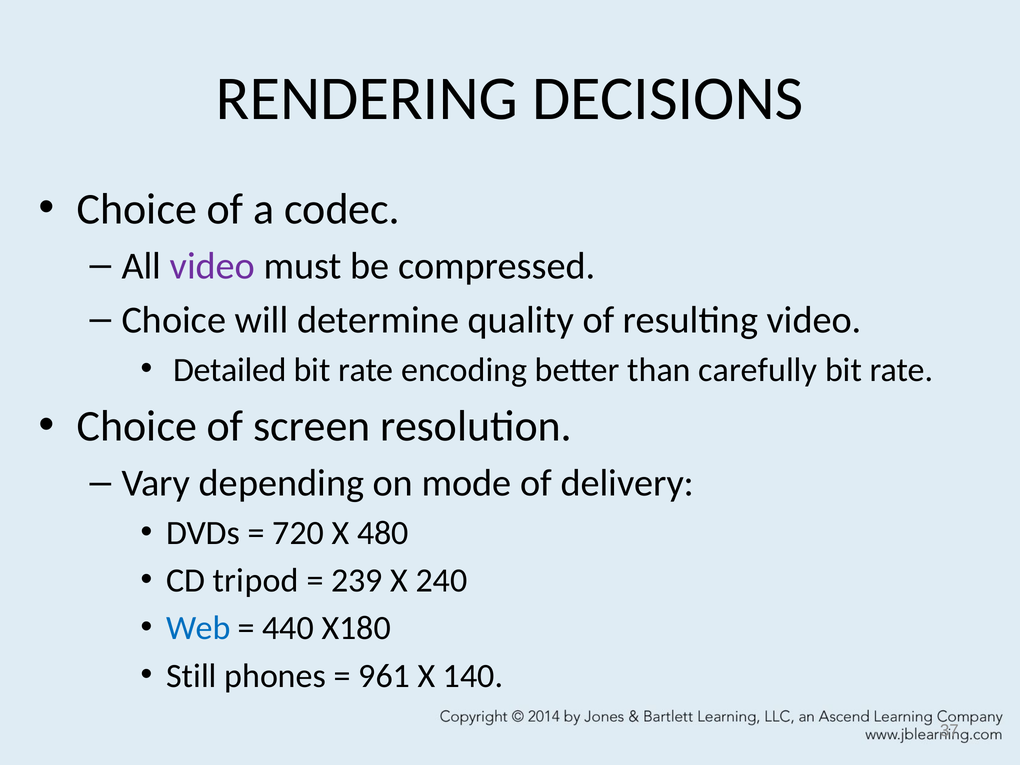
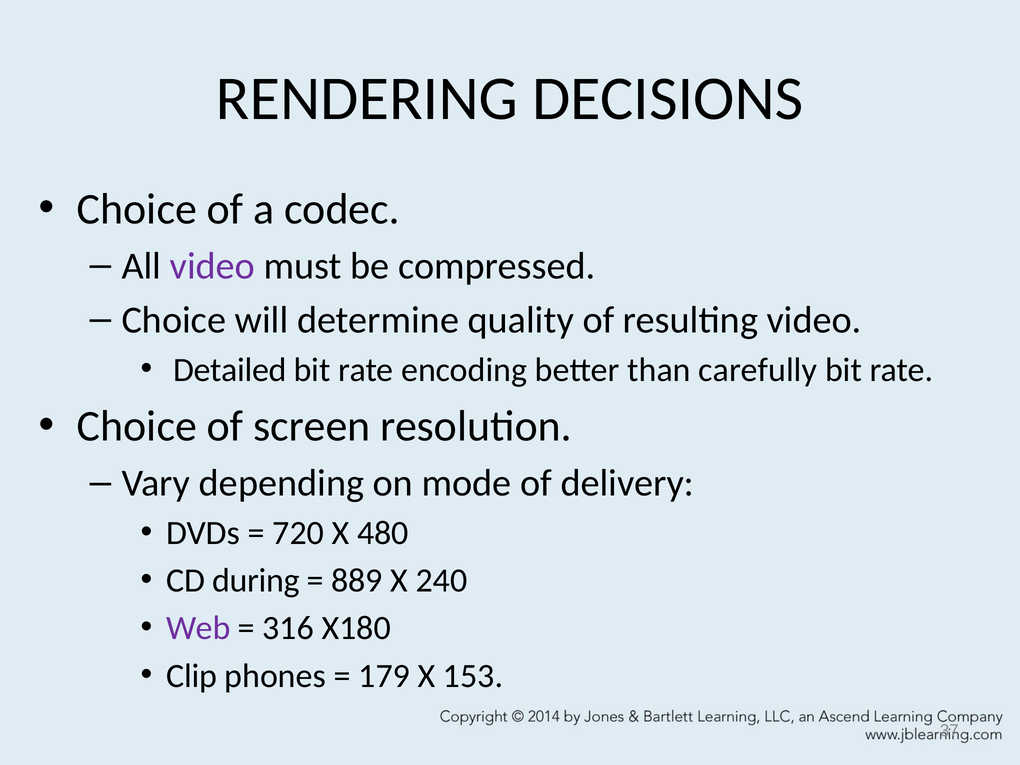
tripod: tripod -> during
239: 239 -> 889
Web colour: blue -> purple
440: 440 -> 316
Still: Still -> Clip
961: 961 -> 179
140: 140 -> 153
